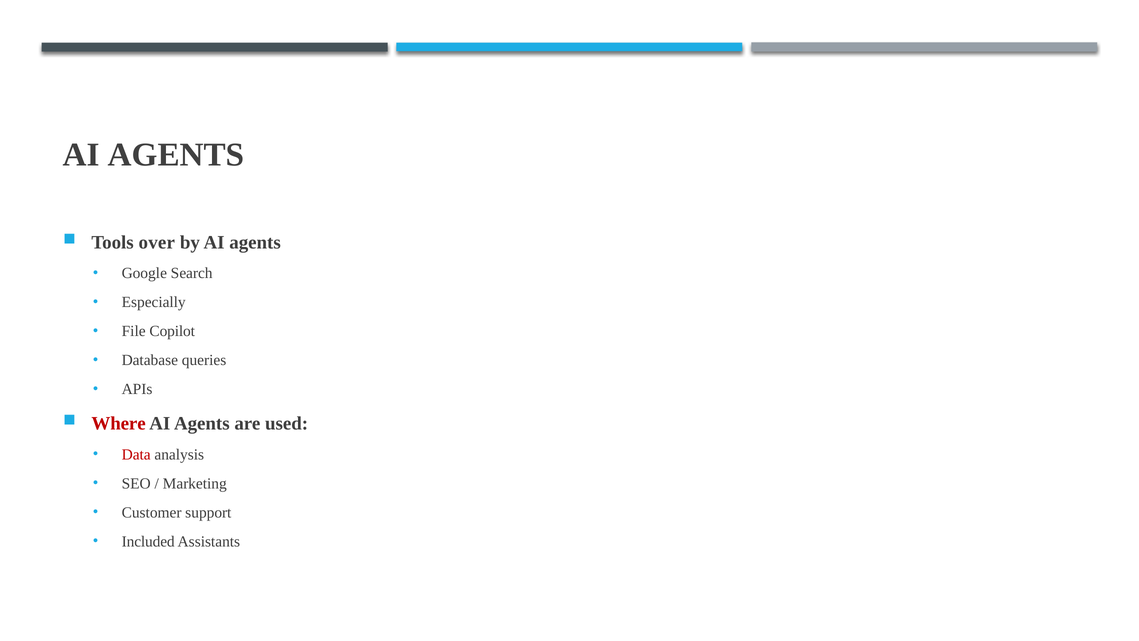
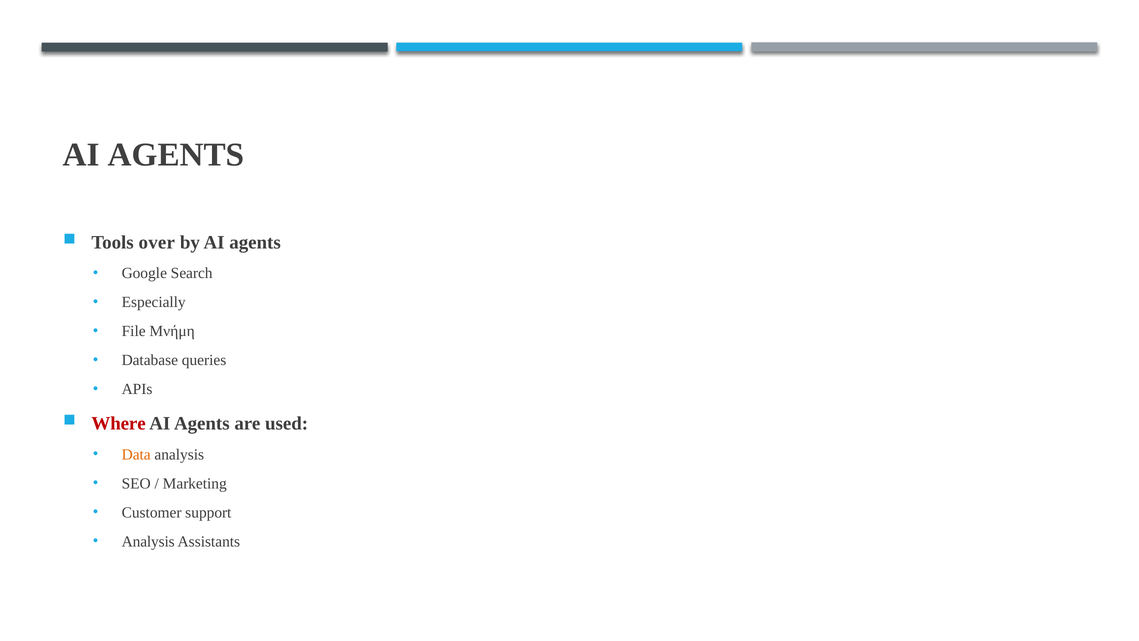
Copilot: Copilot -> Μνήμη
Data colour: red -> orange
Included at (148, 541): Included -> Analysis
